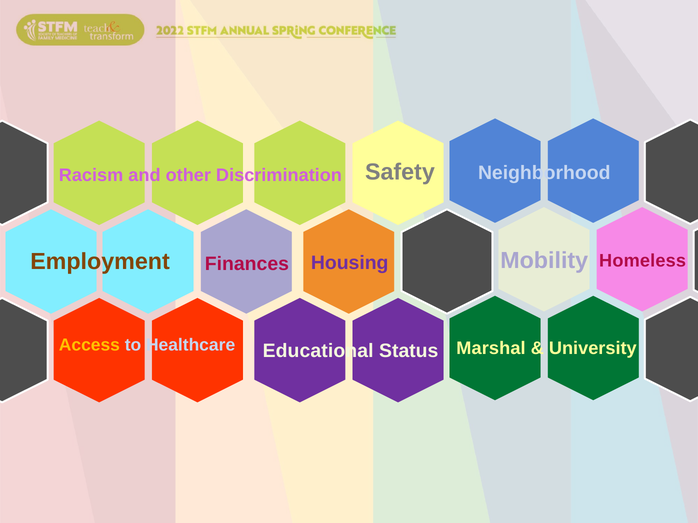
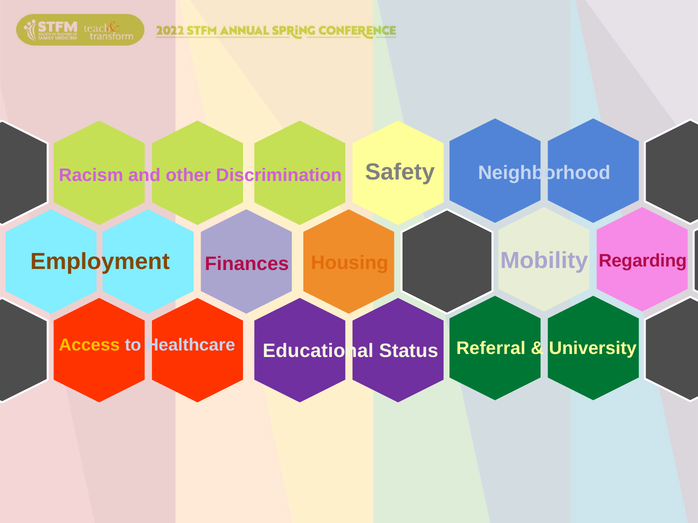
Homeless: Homeless -> Regarding
Housing colour: purple -> orange
Marshal: Marshal -> Referral
